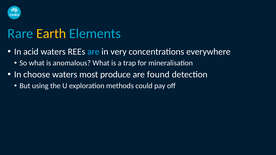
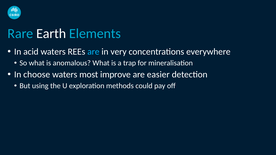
Earth colour: yellow -> white
produce: produce -> improve
found: found -> easier
